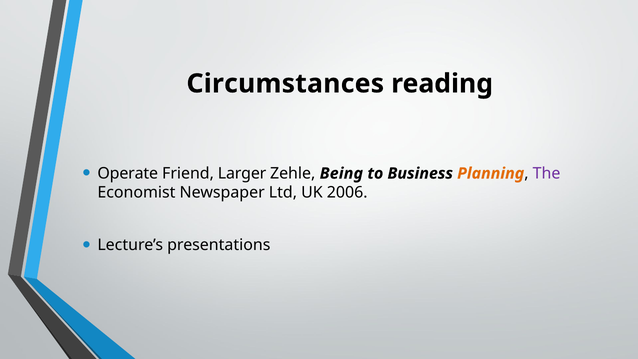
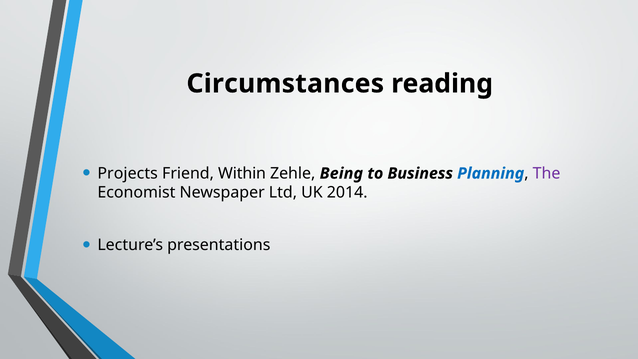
Operate: Operate -> Projects
Larger: Larger -> Within
Planning colour: orange -> blue
2006: 2006 -> 2014
